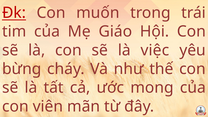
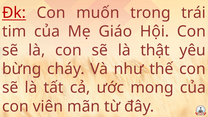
việc: việc -> thật
